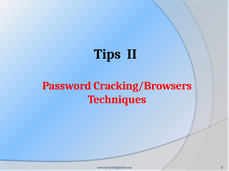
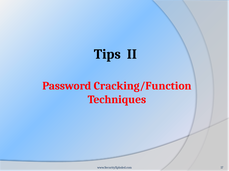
Cracking/Browsers: Cracking/Browsers -> Cracking/Function
